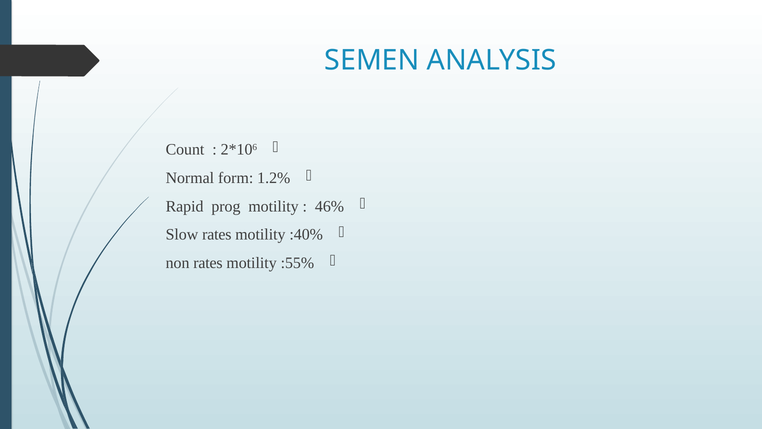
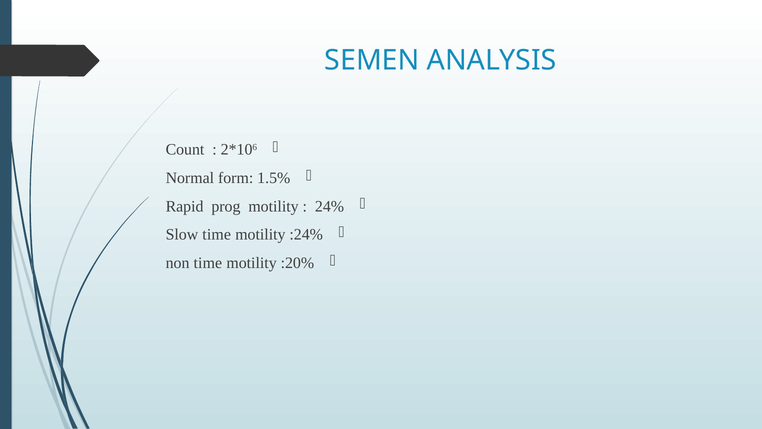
1.2%: 1.2% -> 1.5%
46%: 46% -> 24%
Slow rates: rates -> time
:40%: :40% -> :24%
non rates: rates -> time
:55%: :55% -> :20%
